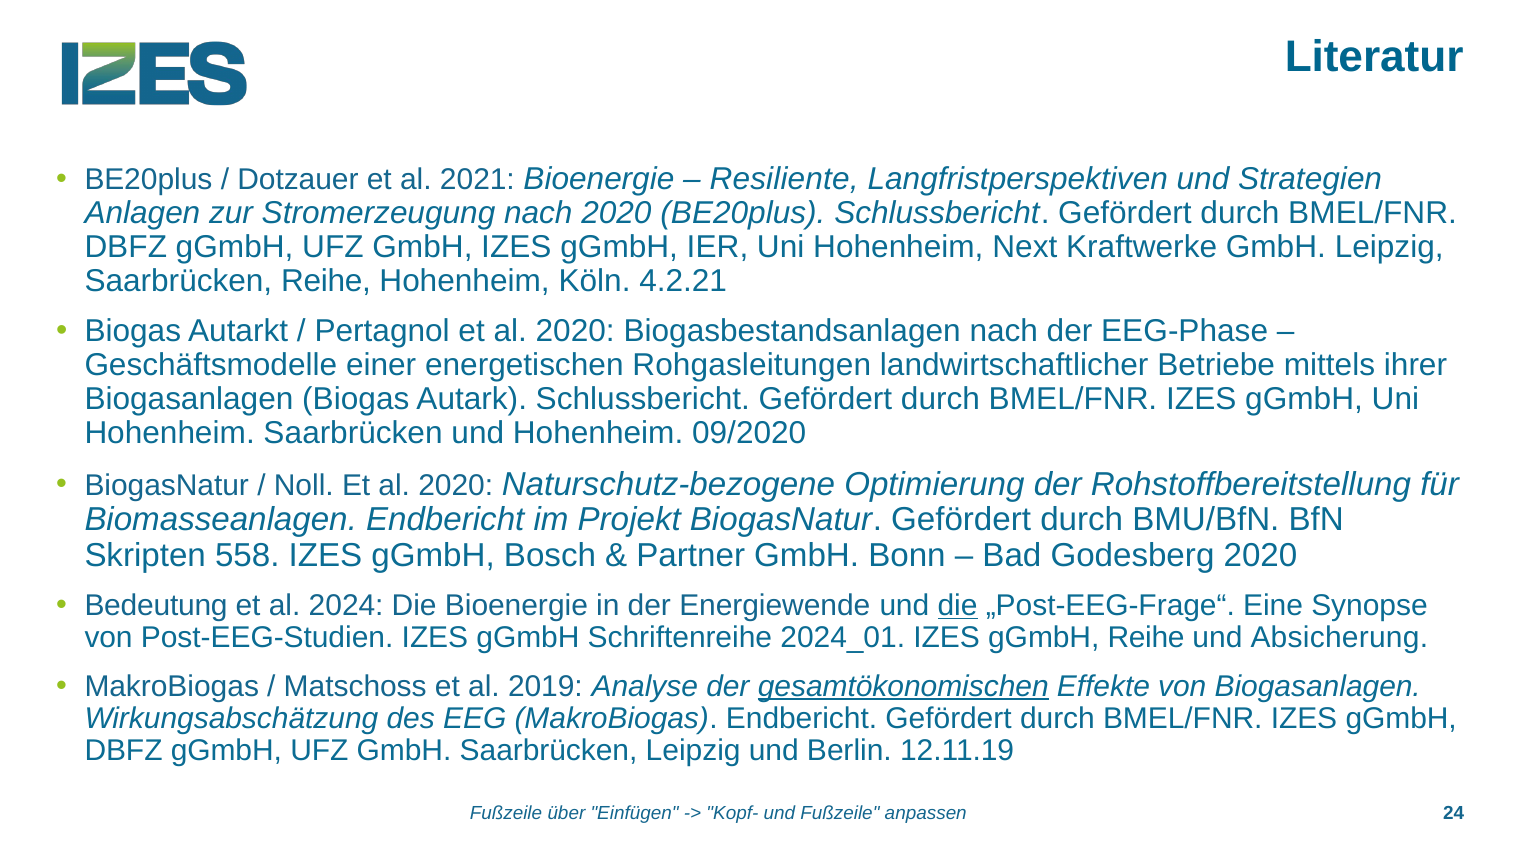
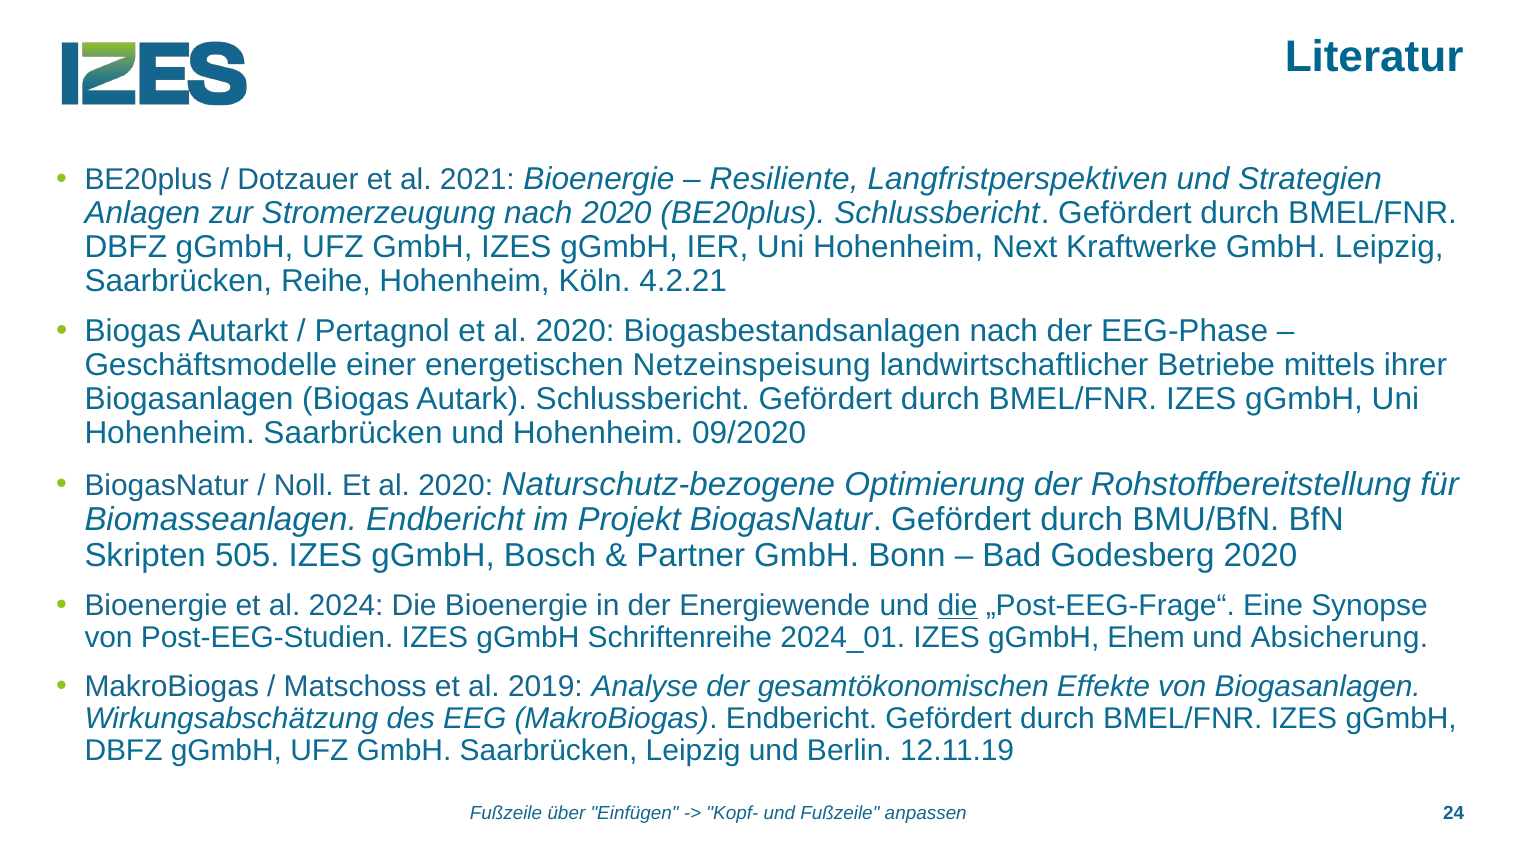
Rohgasleitungen: Rohgasleitungen -> Netzeinspeisung
558: 558 -> 505
Bedeutung at (156, 606): Bedeutung -> Bioenergie
gGmbH Reihe: Reihe -> Ehem
gesamtökonomischen underline: present -> none
